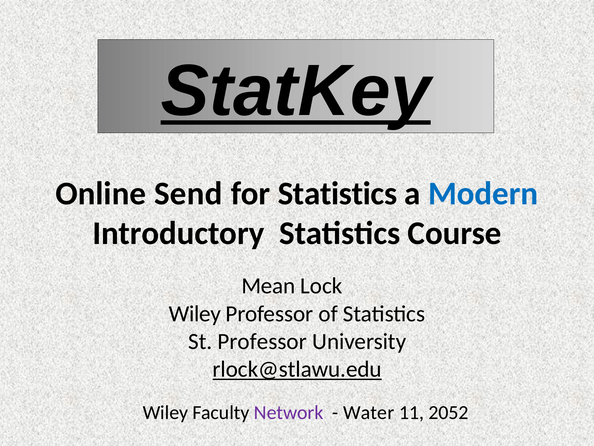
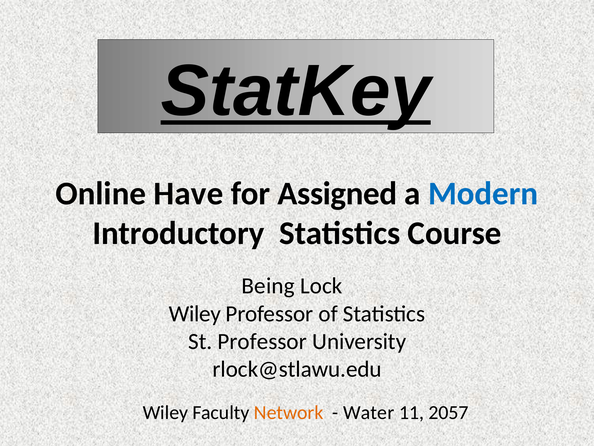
Send: Send -> Have
for Statistics: Statistics -> Assigned
Mean: Mean -> Being
rlock@stlawu.edu underline: present -> none
Network colour: purple -> orange
2052: 2052 -> 2057
